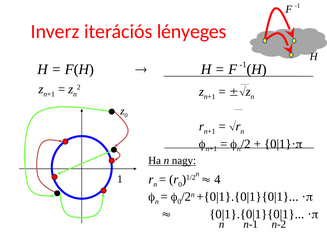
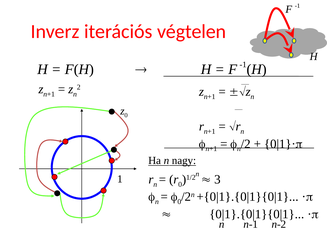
lényeges: lényeges -> végtelen
4: 4 -> 3
